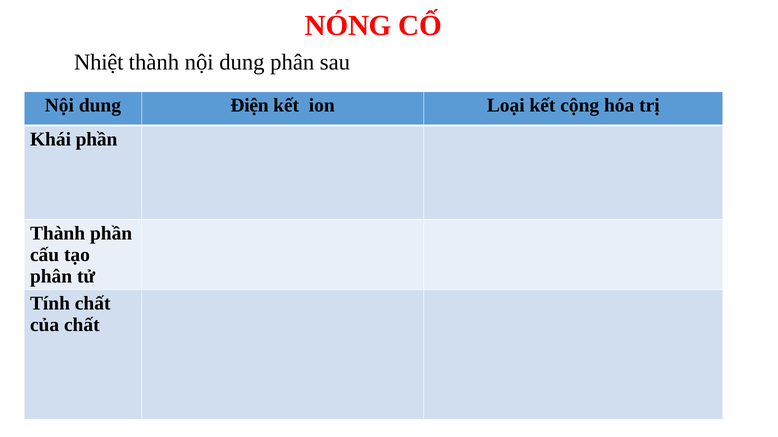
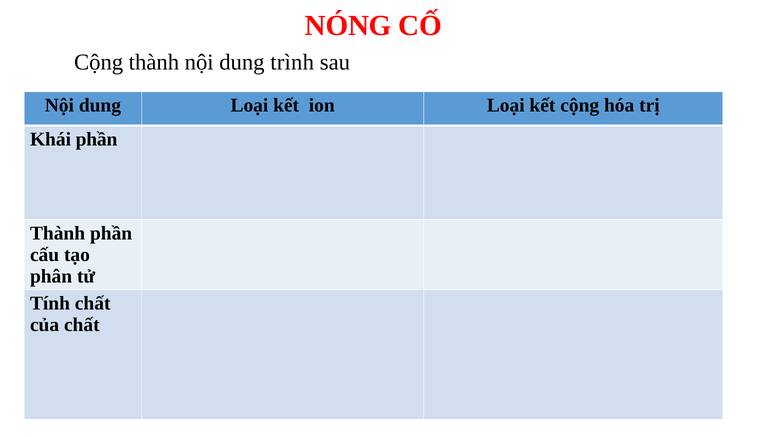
Nhiệt at (99, 62): Nhiệt -> Cộng
dung phân: phân -> trình
dung Điện: Điện -> Loại
